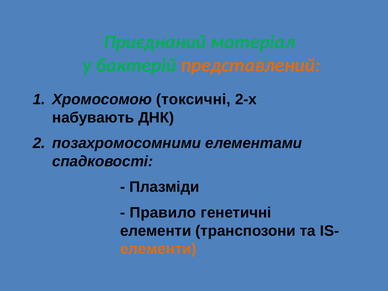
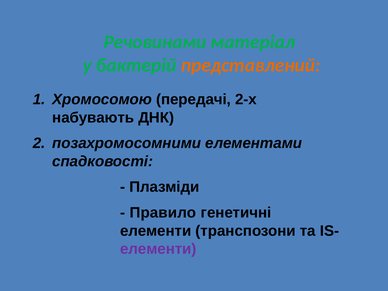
Приєднаний: Приєднаний -> Речовинами
токсичні: токсичні -> передачі
елементи at (158, 249) colour: orange -> purple
